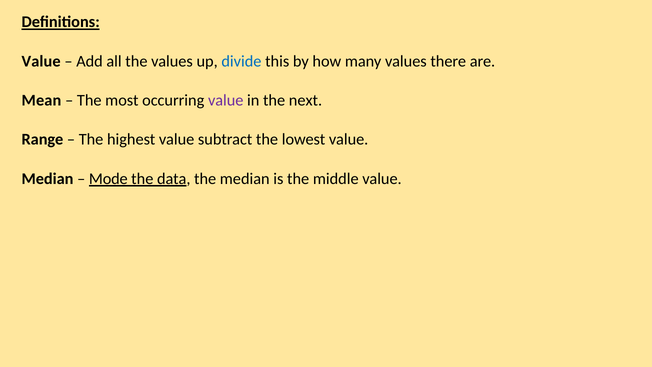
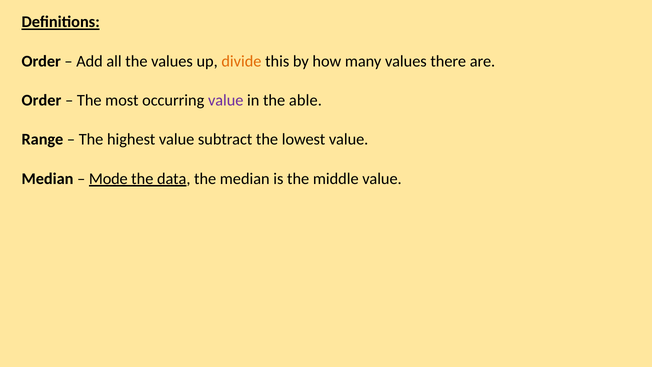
Value at (41, 61): Value -> Order
divide colour: blue -> orange
Mean at (41, 100): Mean -> Order
next: next -> able
